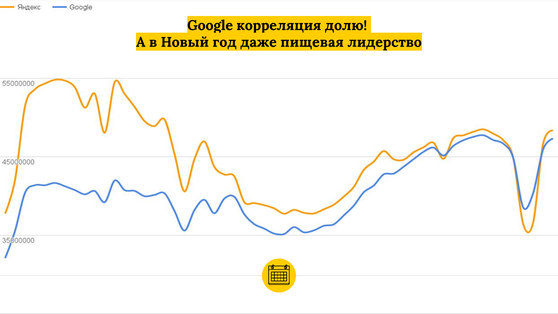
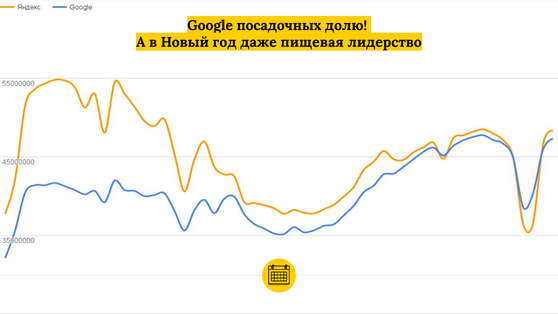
корреляция: корреляция -> посадочных
